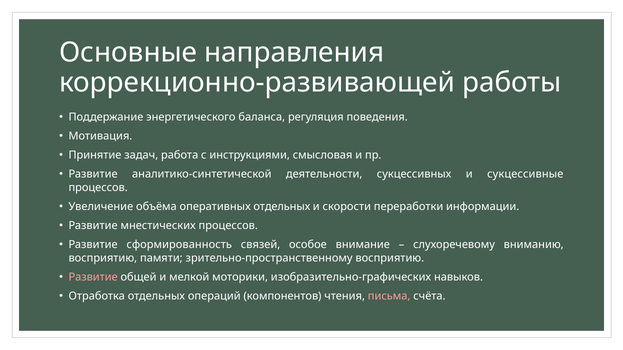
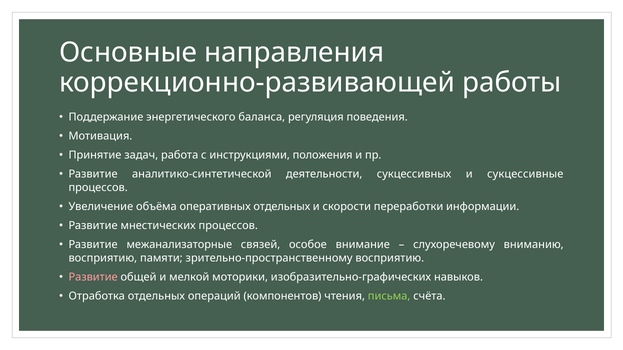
смысловая: смысловая -> положения
сформированность: сформированность -> межанализаторные
письма colour: pink -> light green
